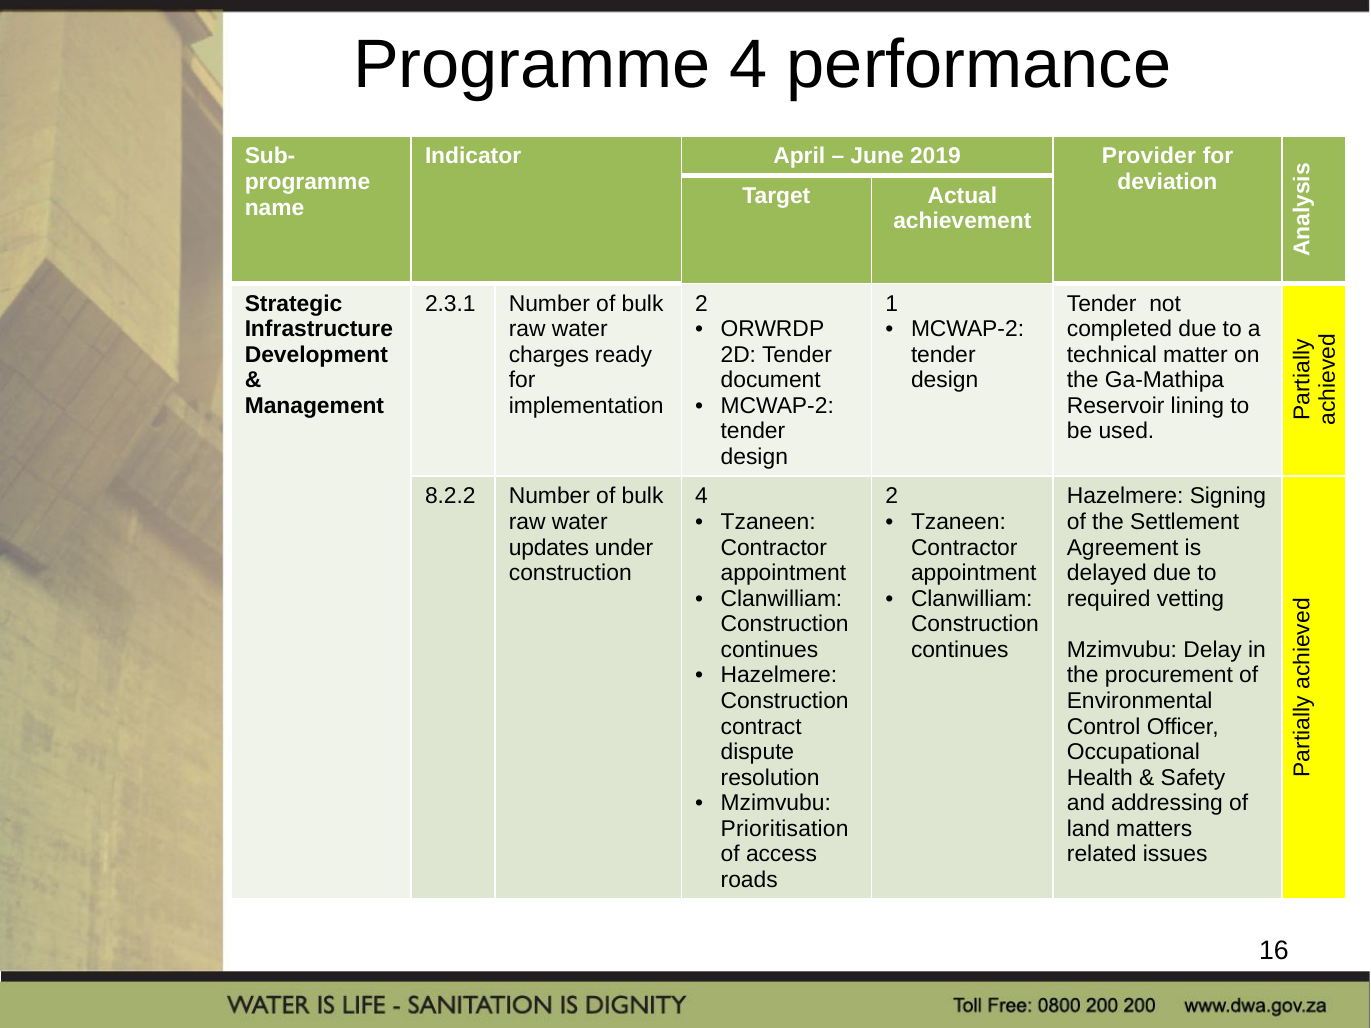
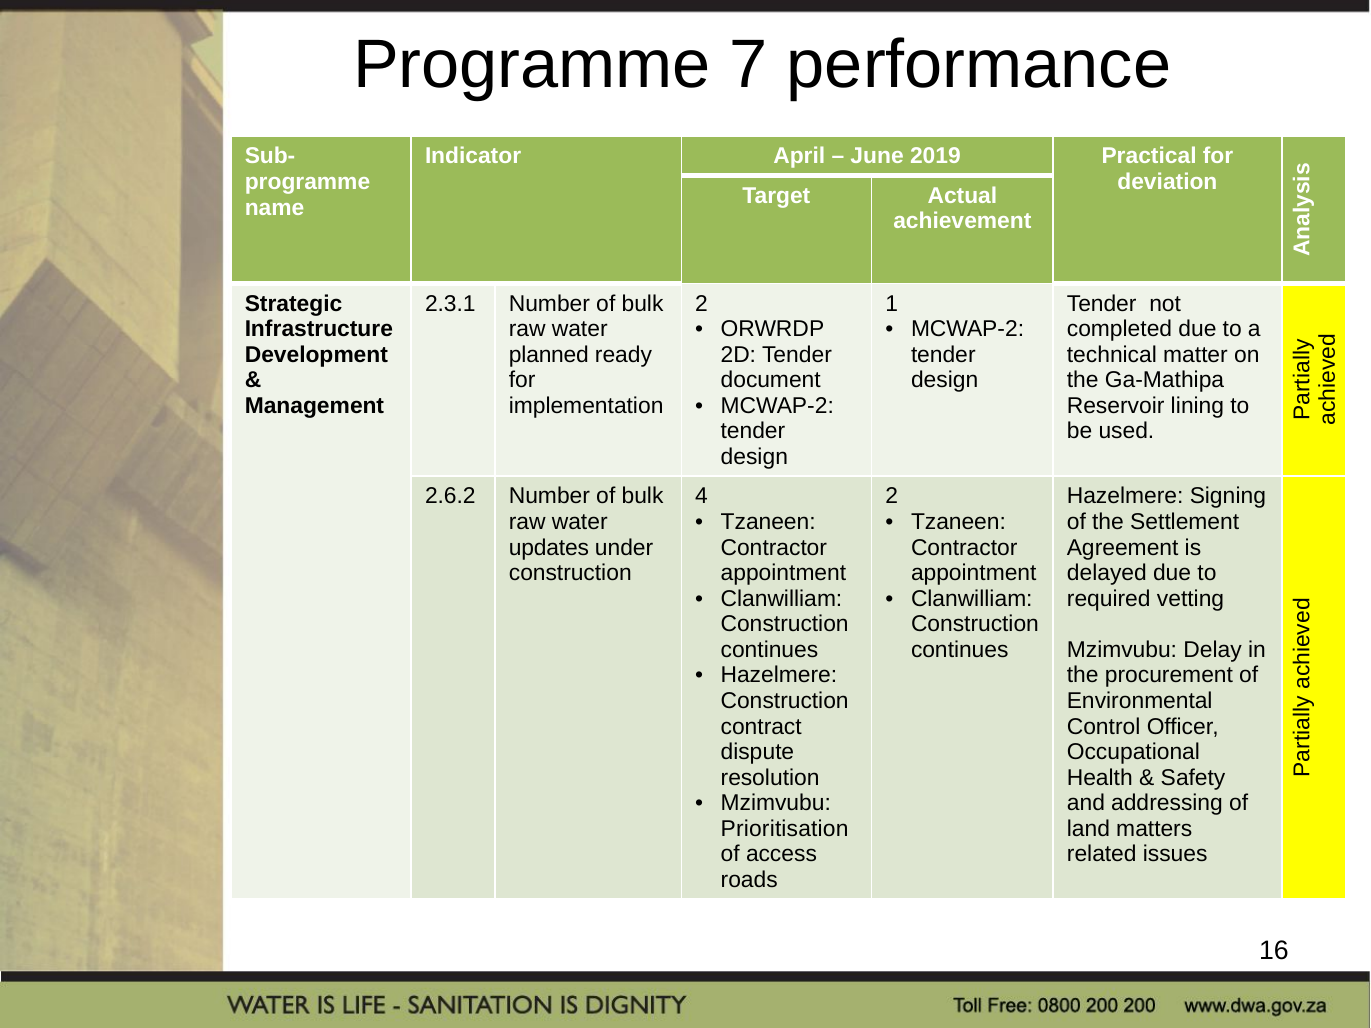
Programme 4: 4 -> 7
Provider: Provider -> Practical
charges: charges -> planned
8.2.2: 8.2.2 -> 2.6.2
